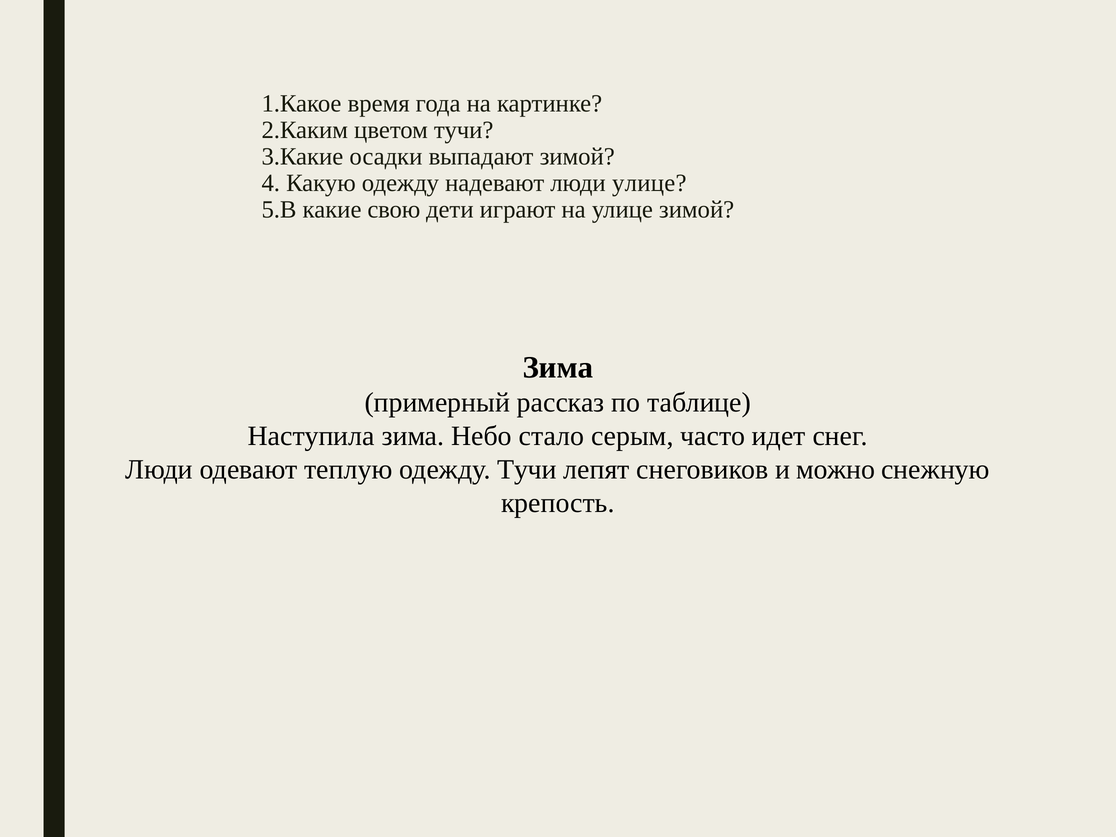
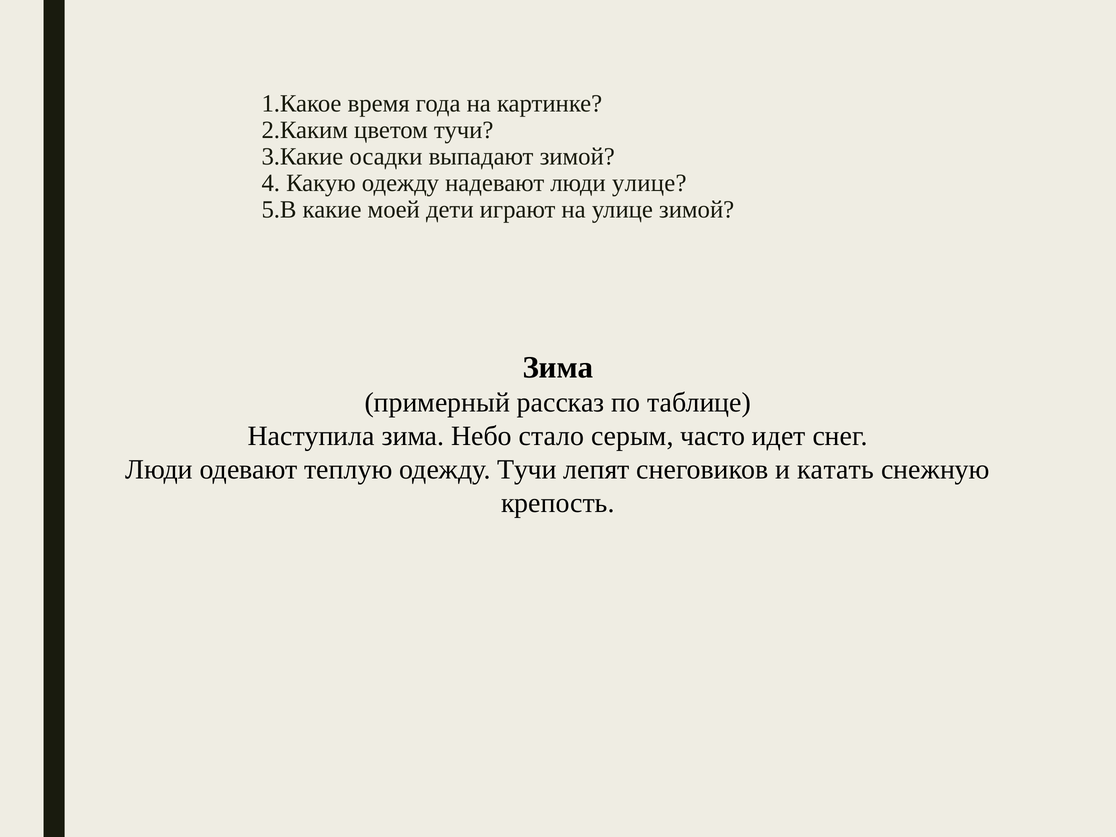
свою: свою -> моей
можно: можно -> катать
